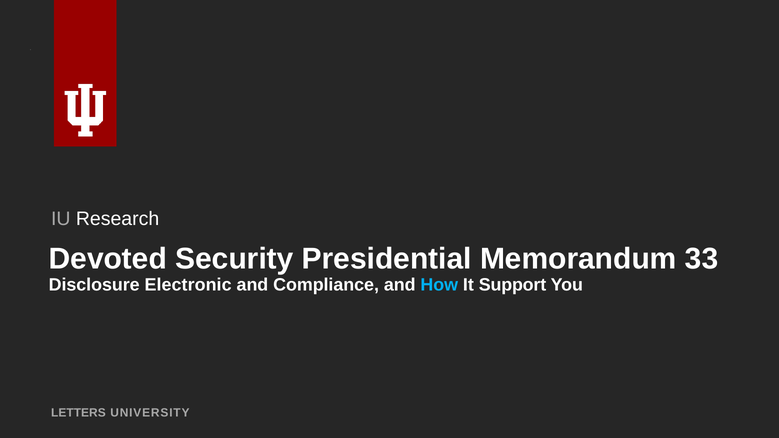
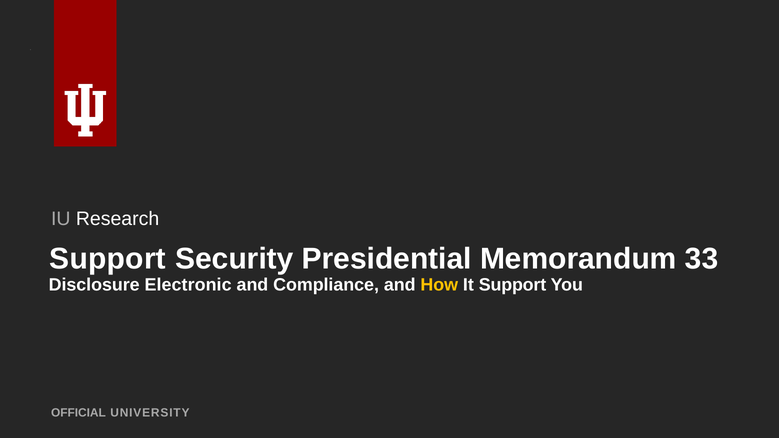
Devoted at (108, 259): Devoted -> Support
How colour: light blue -> yellow
LETTERS: LETTERS -> OFFICIAL
